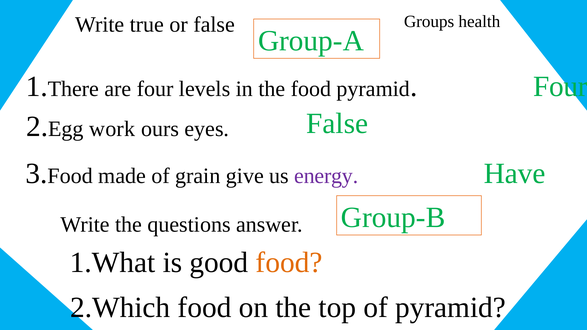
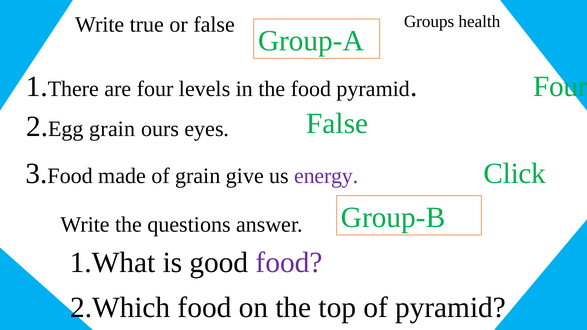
work at (112, 129): work -> grain
Have: Have -> Click
food at (289, 263) colour: orange -> purple
